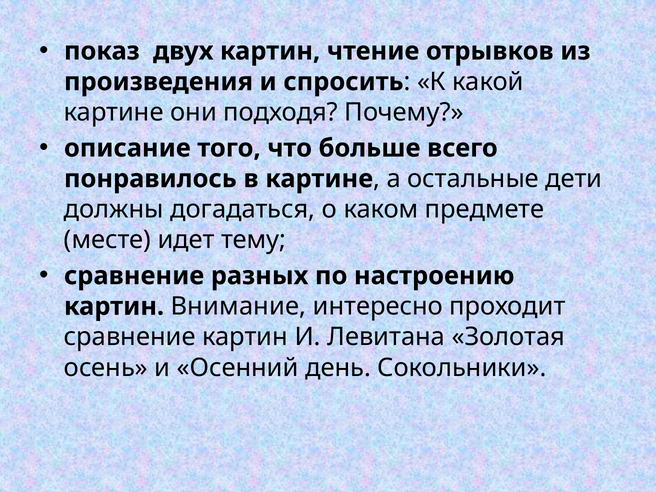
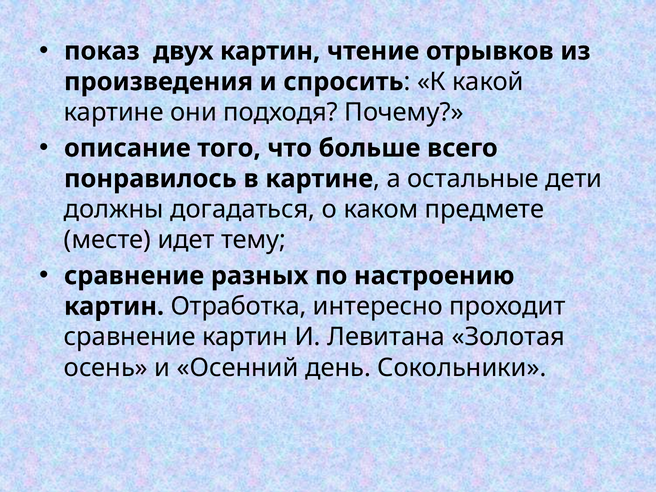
Внимание: Внимание -> Отработка
